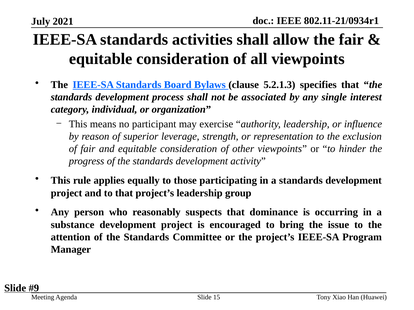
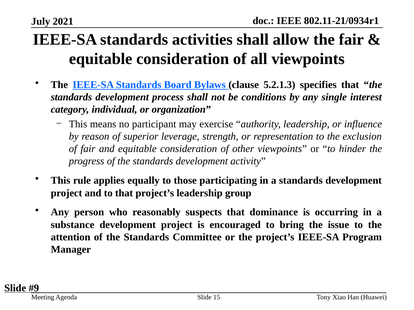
associated: associated -> conditions
